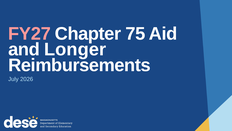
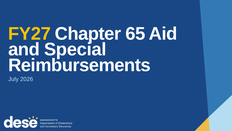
FY27 colour: pink -> yellow
75: 75 -> 65
Longer: Longer -> Special
